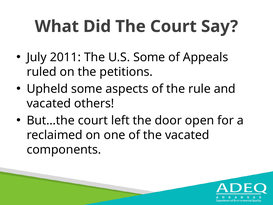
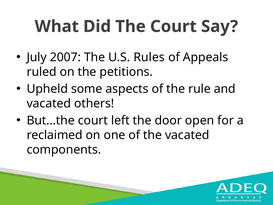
2011: 2011 -> 2007
U.S Some: Some -> Rules
